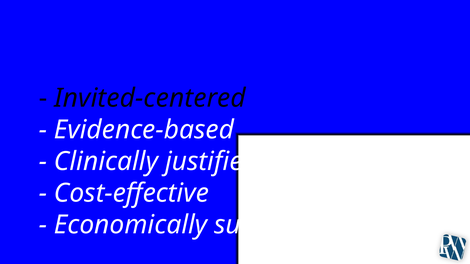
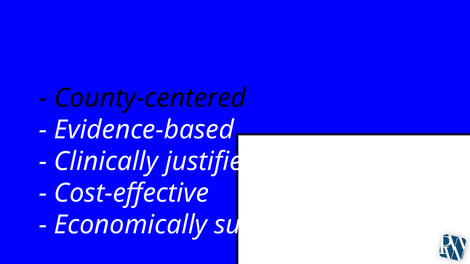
Invited-centered: Invited-centered -> County-centered
